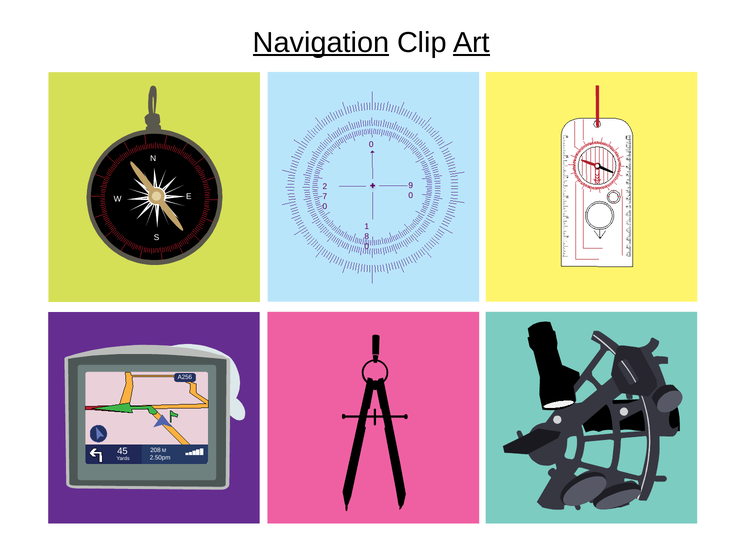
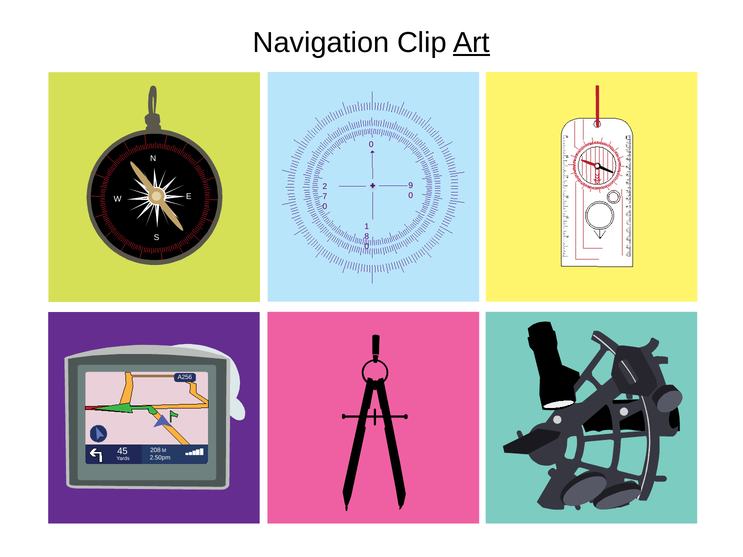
Navigation underline: present -> none
